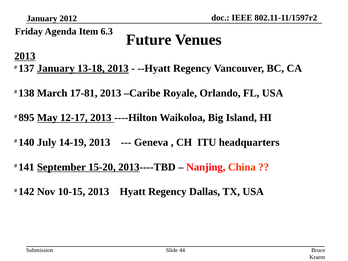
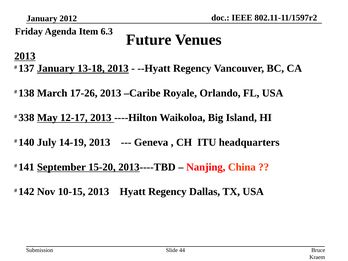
17-81: 17-81 -> 17-26
895: 895 -> 338
